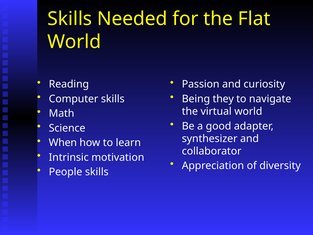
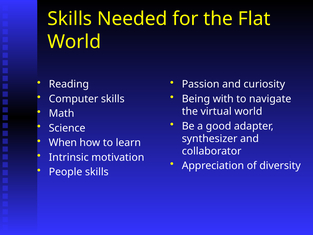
they: they -> with
